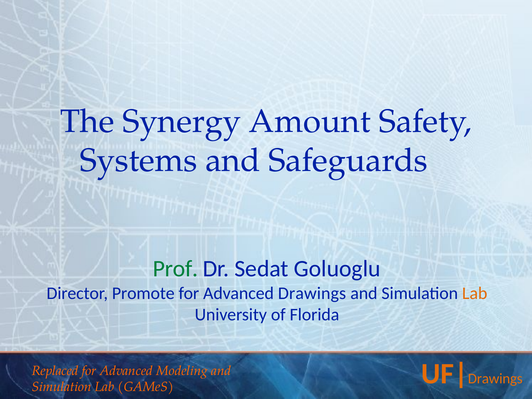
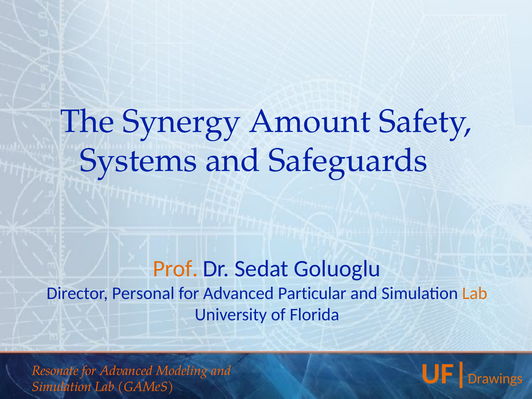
Prof colour: green -> orange
Promote: Promote -> Personal
Advanced Drawings: Drawings -> Particular
Replaced: Replaced -> Resonate
